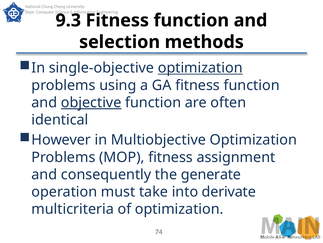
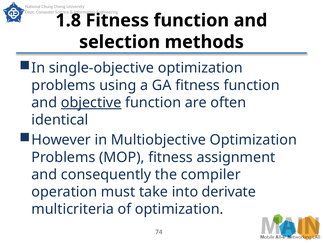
9.3: 9.3 -> 1.8
optimization at (200, 68) underline: present -> none
generate: generate -> compiler
